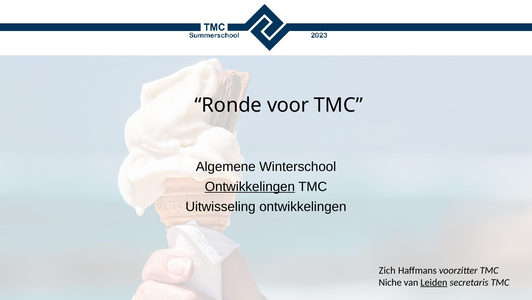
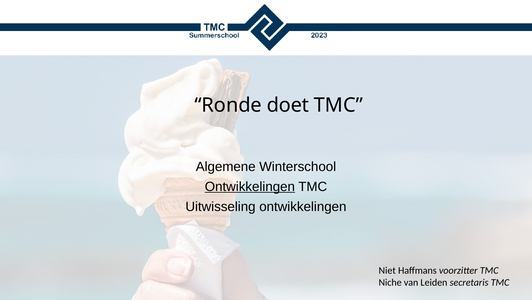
voor: voor -> doet
Zich: Zich -> Niet
Leiden underline: present -> none
